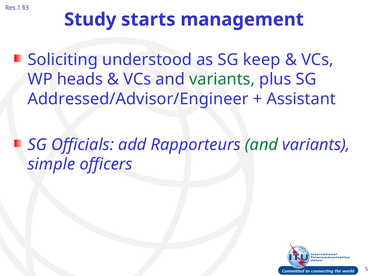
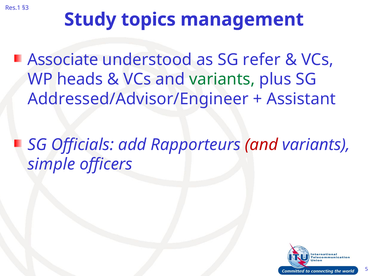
starts: starts -> topics
Soliciting: Soliciting -> Associate
keep: keep -> refer
and at (261, 145) colour: green -> red
